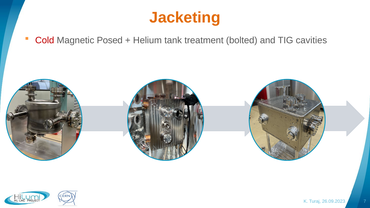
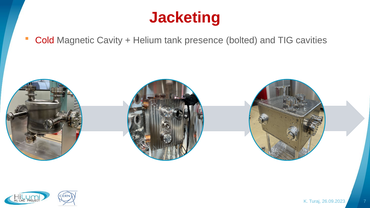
Jacketing colour: orange -> red
Posed: Posed -> Cavity
treatment: treatment -> presence
